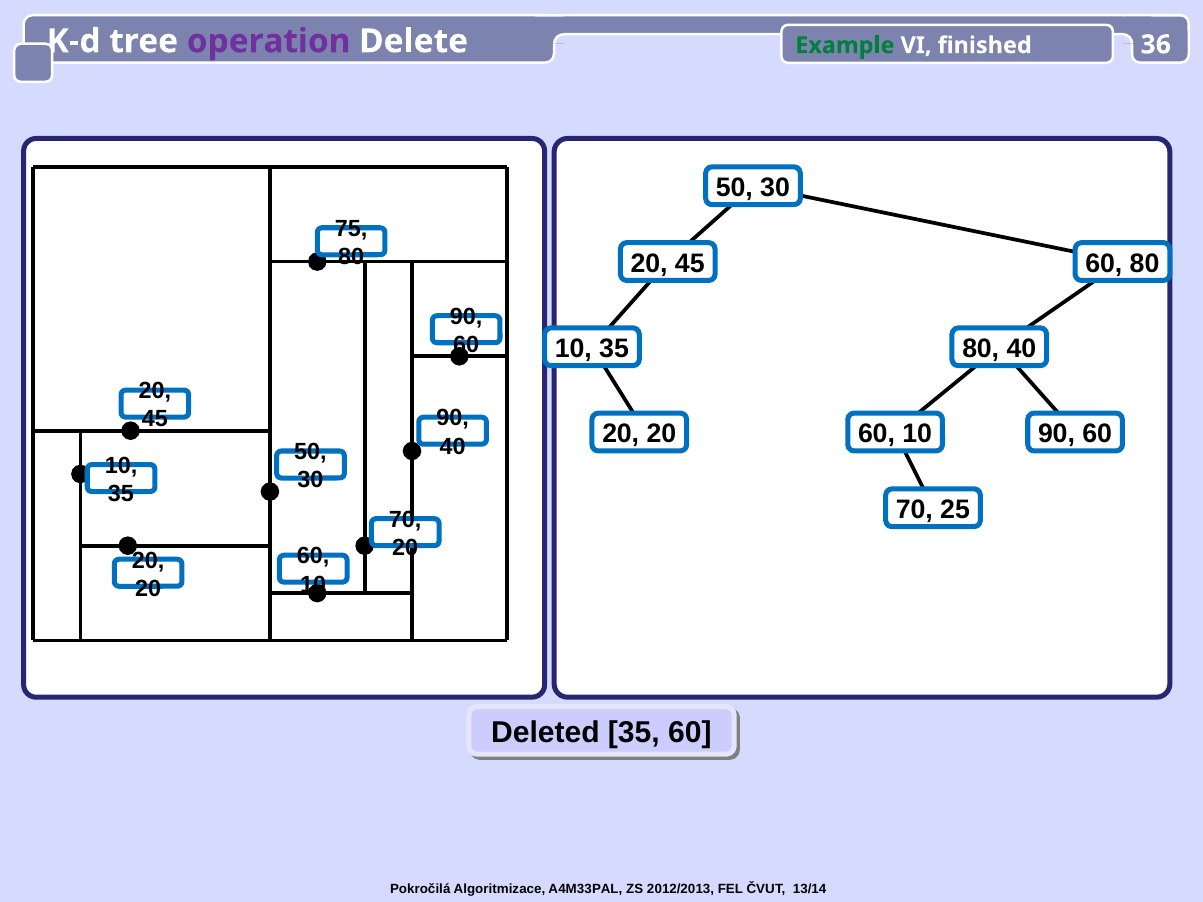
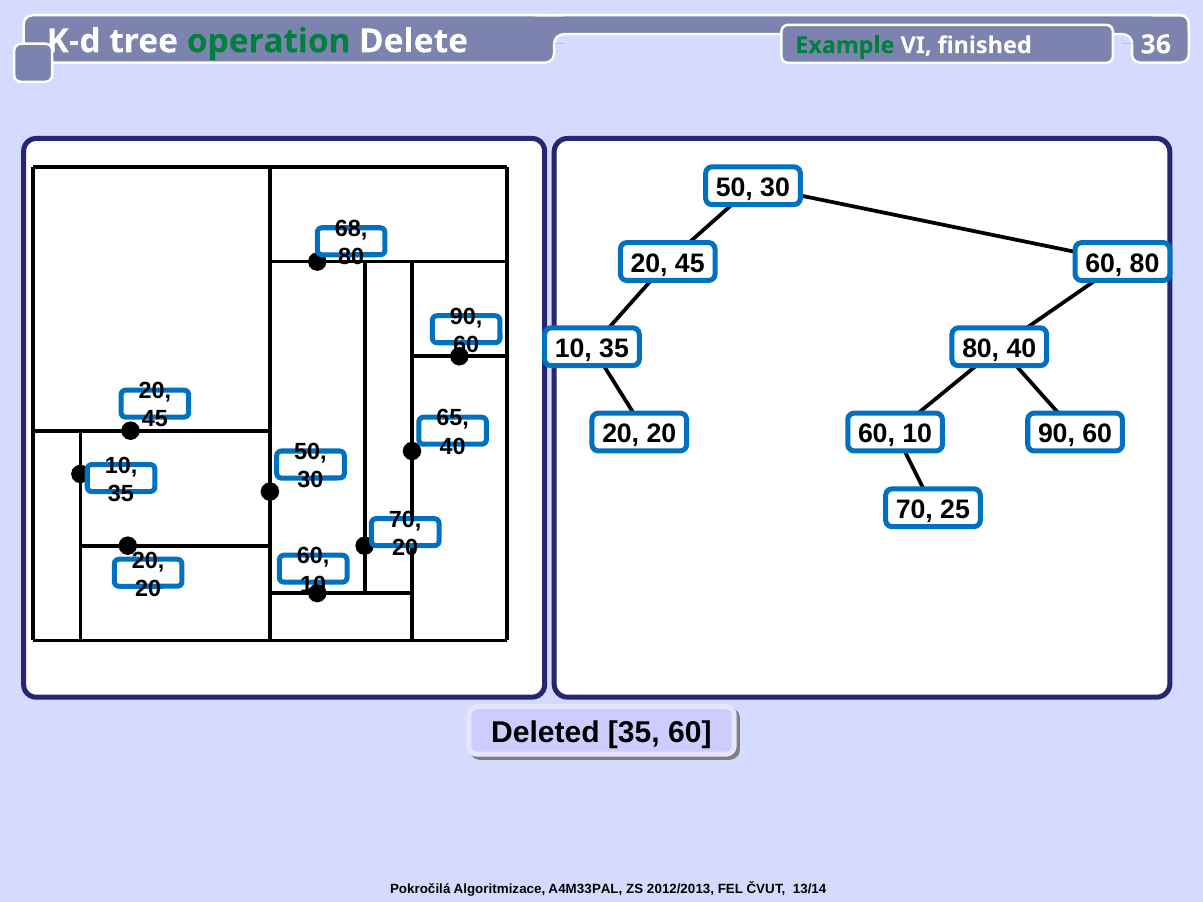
operation colour: purple -> green
75: 75 -> 68
90 at (453, 418): 90 -> 65
